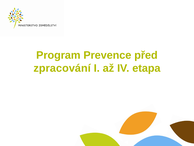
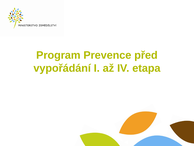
zpracování: zpracování -> vypořádání
